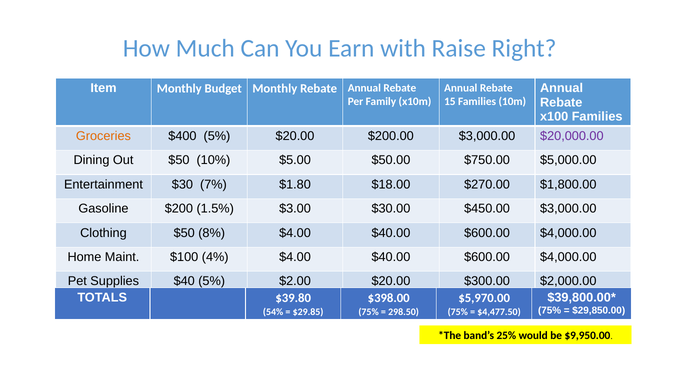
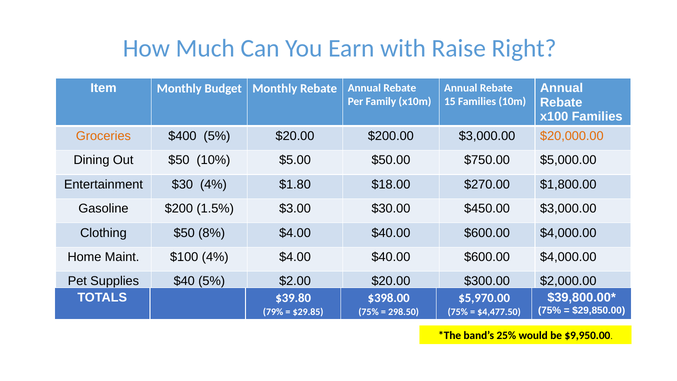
$20,000.00 colour: purple -> orange
$30 7%: 7% -> 4%
54%: 54% -> 79%
